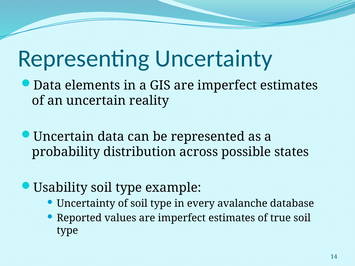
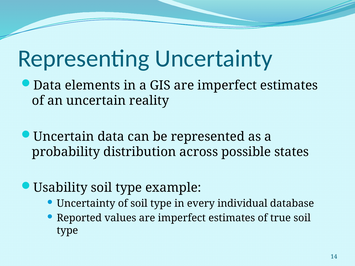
avalanche: avalanche -> individual
